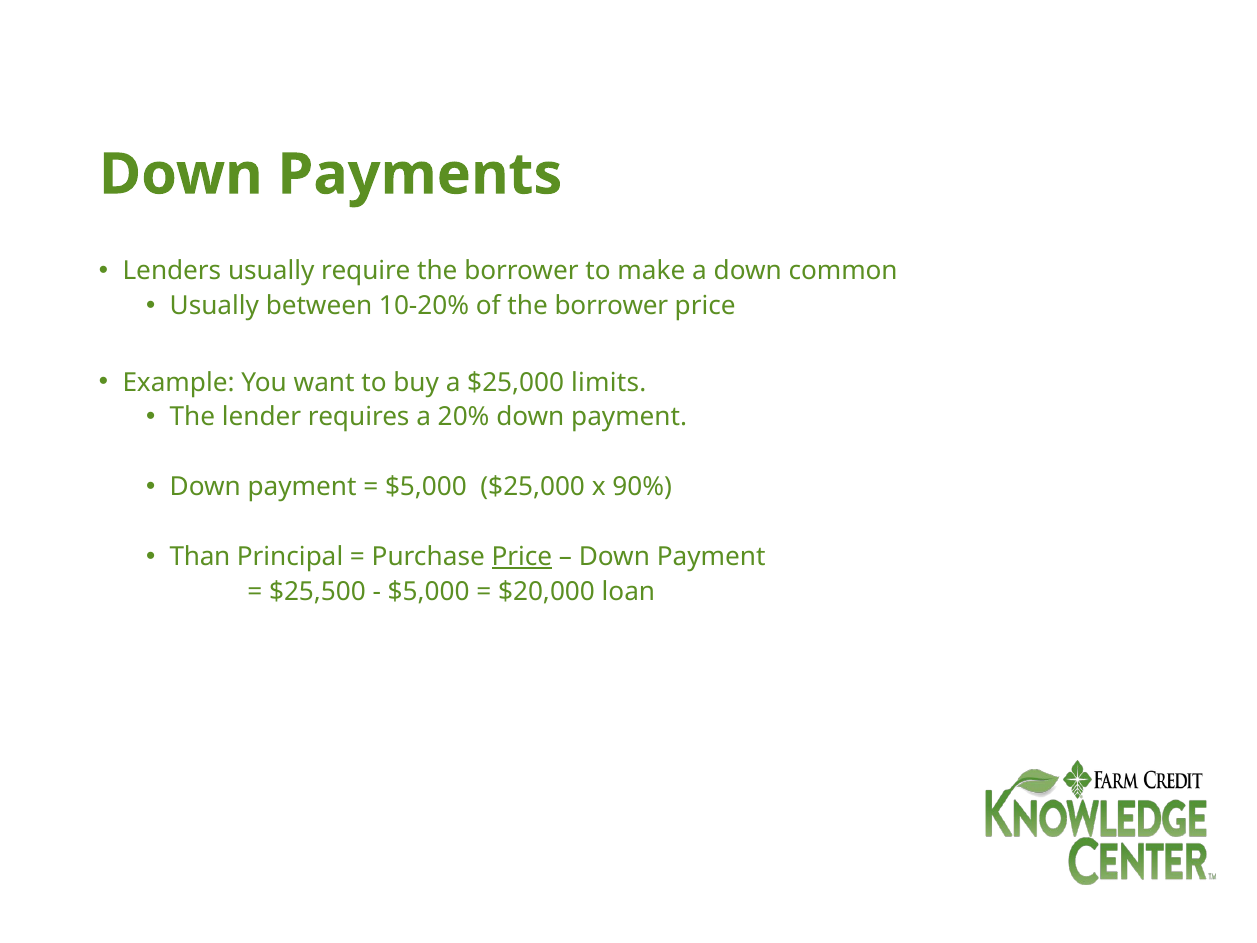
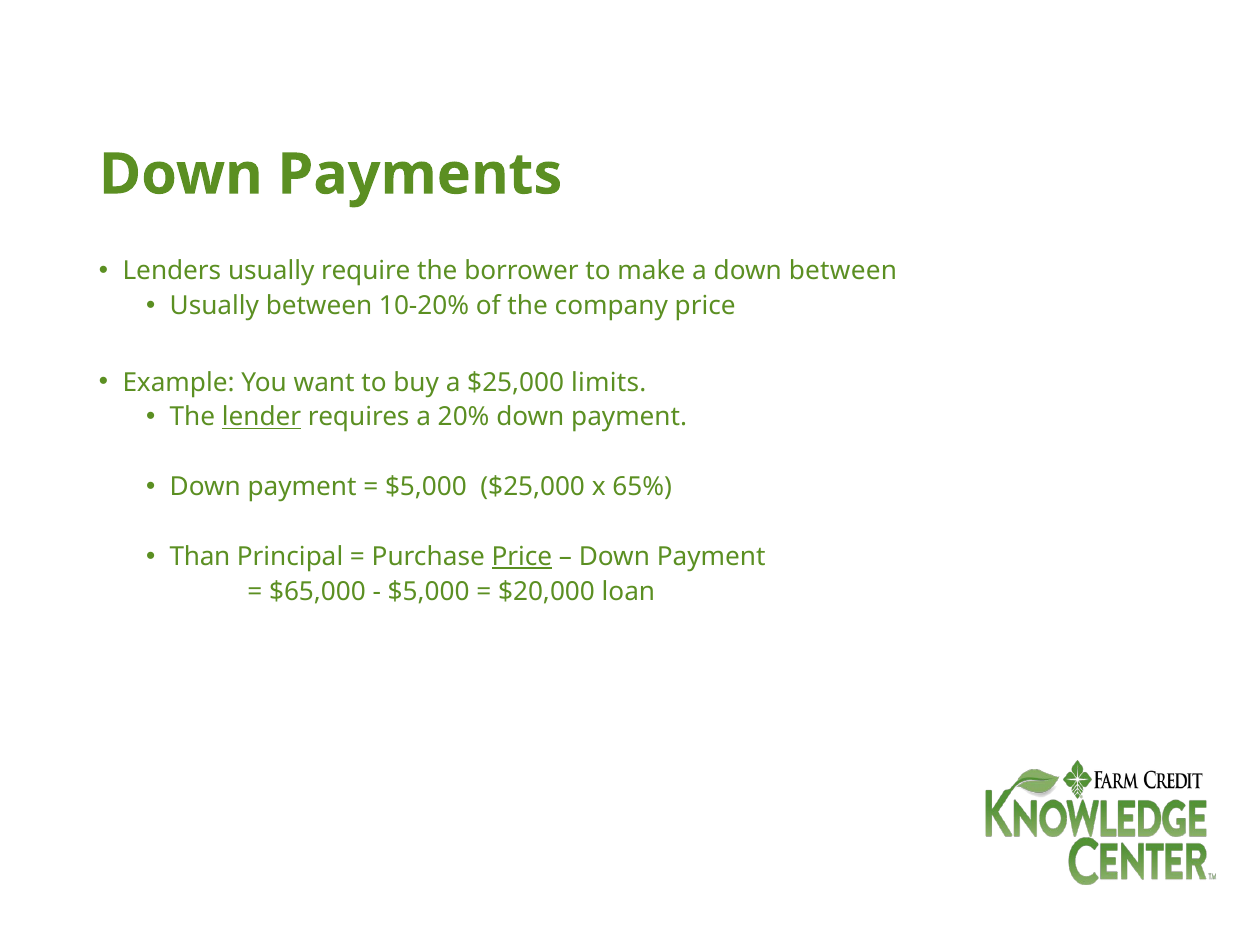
down common: common -> between
of the borrower: borrower -> company
lender underline: none -> present
90%: 90% -> 65%
$25,500: $25,500 -> $65,000
